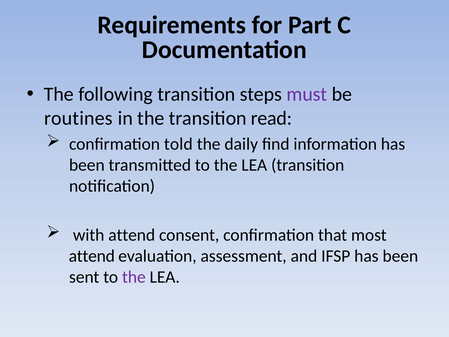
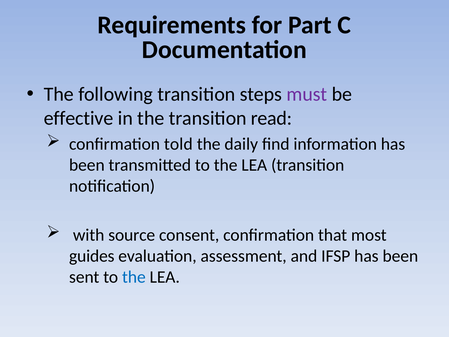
routines: routines -> effective
with attend: attend -> source
attend at (92, 256): attend -> guides
the at (134, 277) colour: purple -> blue
